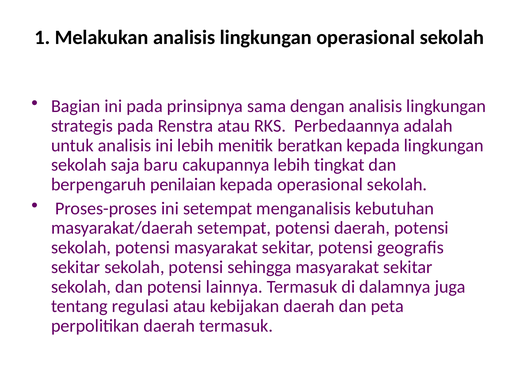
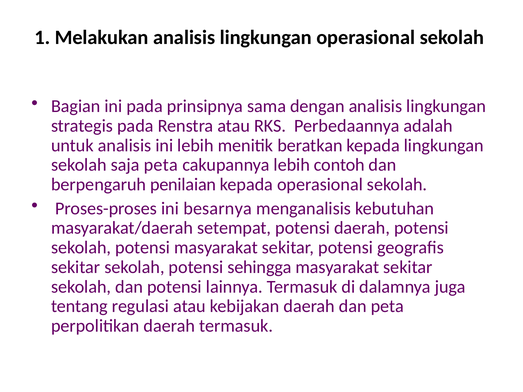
saja baru: baru -> peta
tingkat: tingkat -> contoh
ini setempat: setempat -> besarnya
